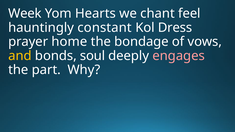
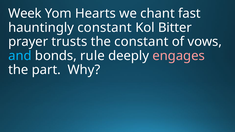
feel: feel -> fast
Dress: Dress -> Bitter
home: home -> trusts
the bondage: bondage -> constant
and colour: yellow -> light blue
soul: soul -> rule
